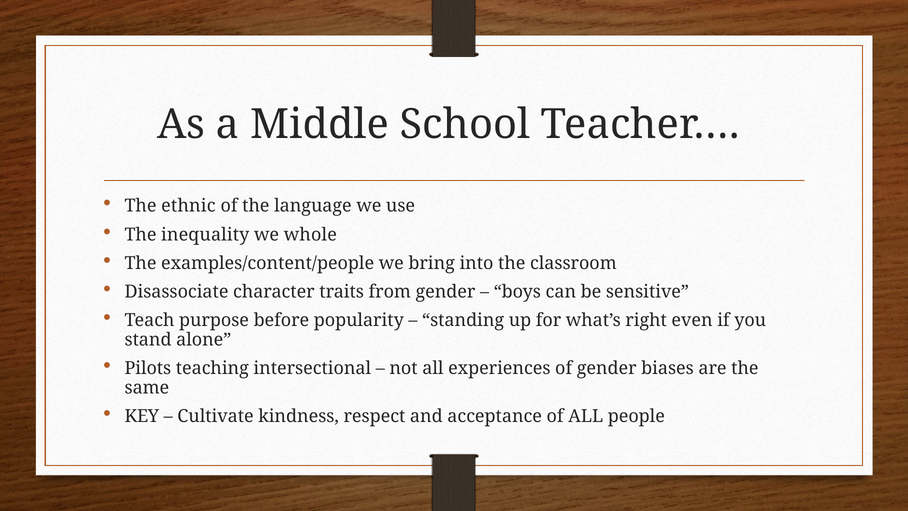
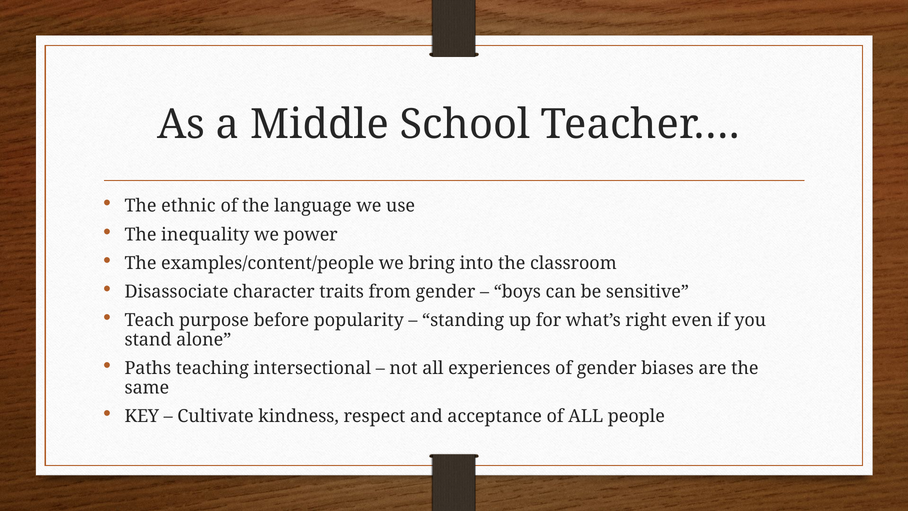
whole: whole -> power
Pilots: Pilots -> Paths
